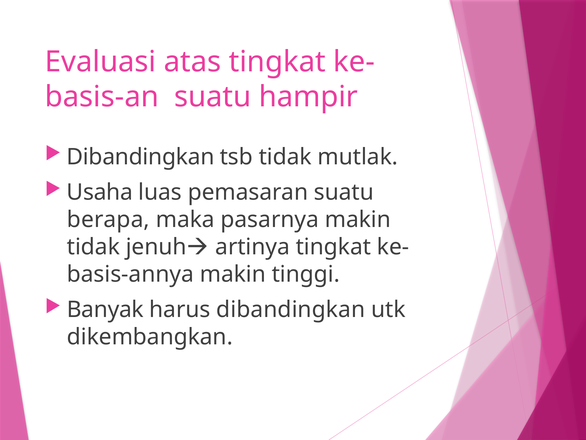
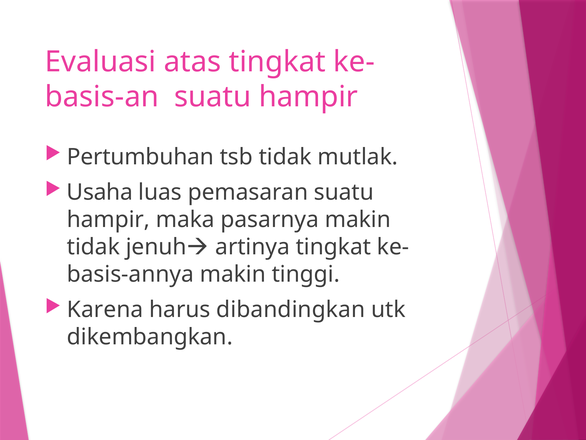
Dibandingkan at (140, 157): Dibandingkan -> Pertumbuhan
berapa at (108, 219): berapa -> hampir
Banyak: Banyak -> Karena
